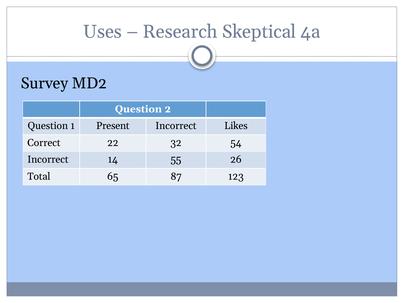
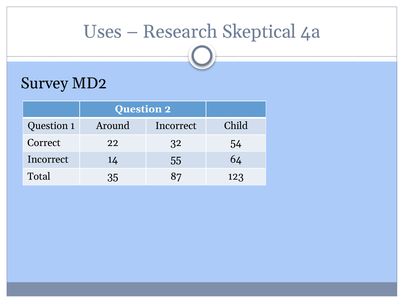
Present: Present -> Around
Likes: Likes -> Child
26: 26 -> 64
65: 65 -> 35
